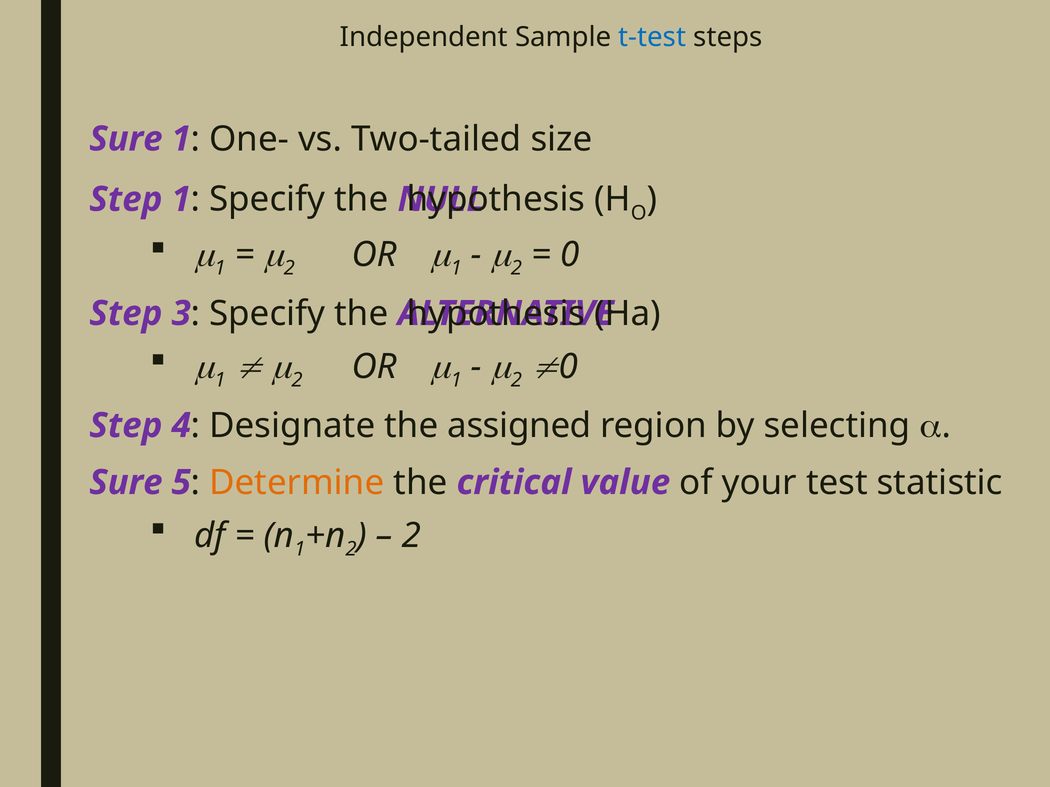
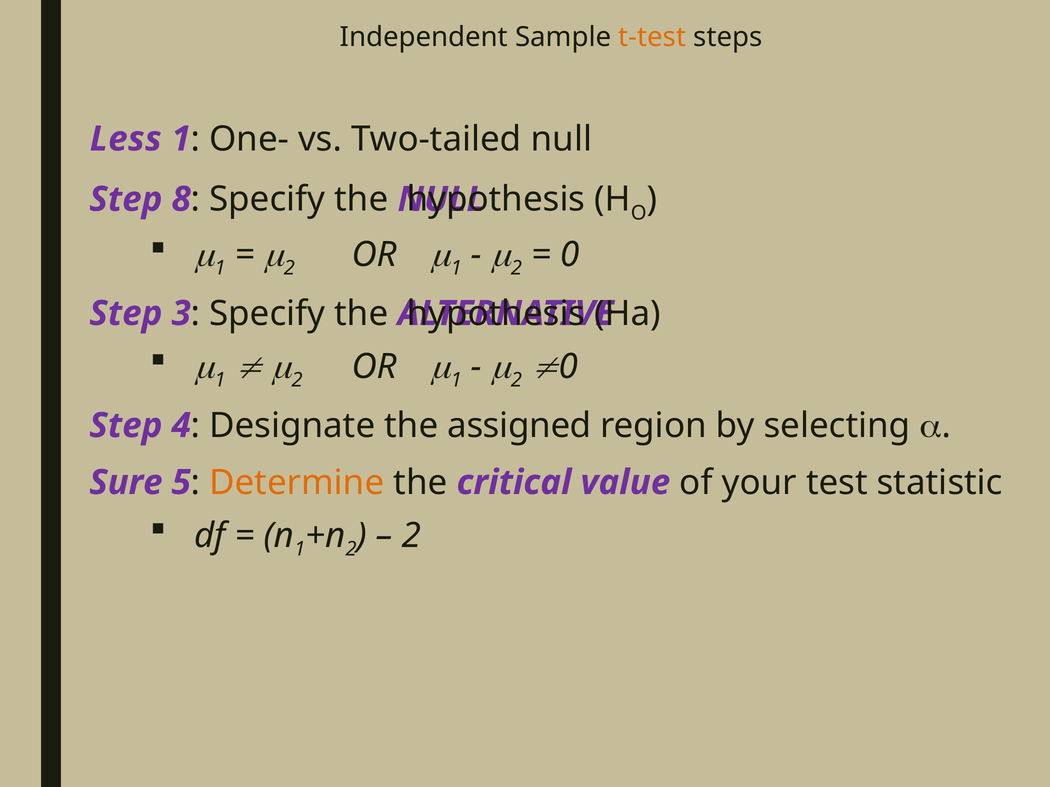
t-test colour: blue -> orange
Sure at (126, 139): Sure -> Less
Two-tailed size: size -> null
Step 1: 1 -> 8
